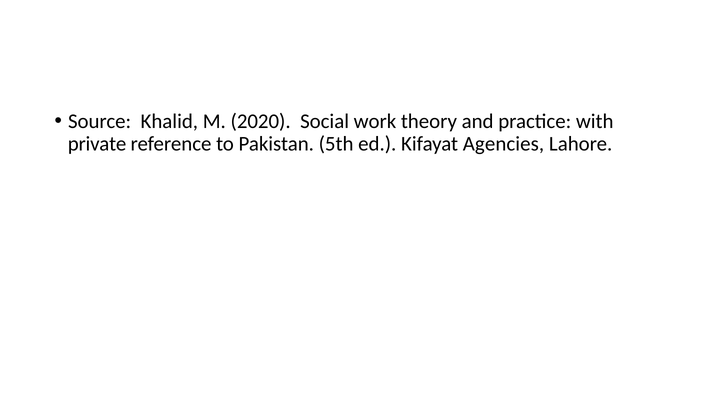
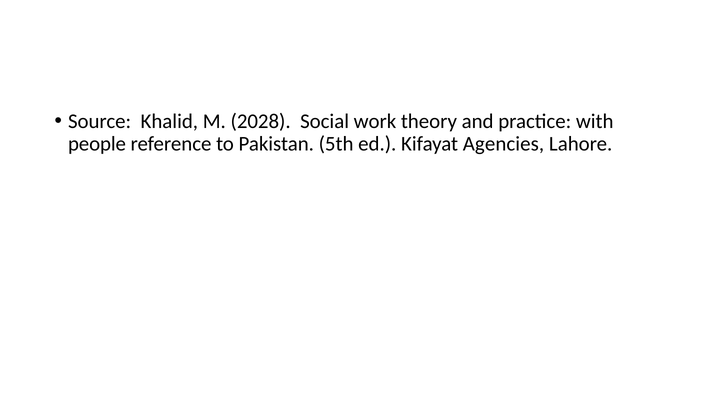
2020: 2020 -> 2028
private: private -> people
